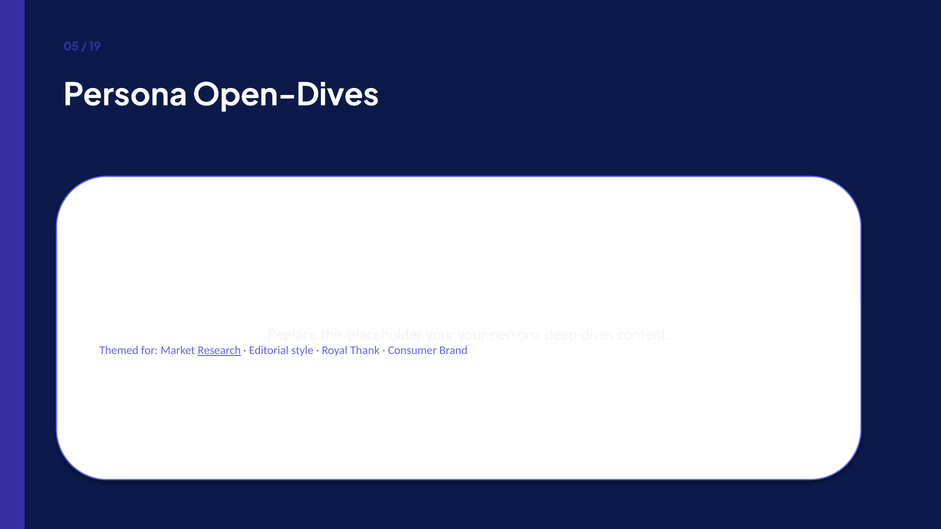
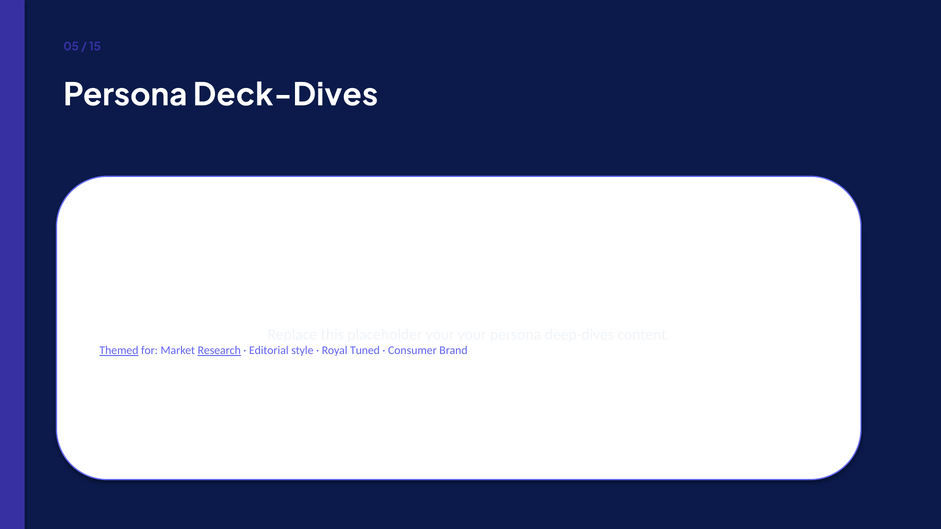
19: 19 -> 15
Open-Dives: Open-Dives -> Deck-Dives
Themed underline: none -> present
Thank: Thank -> Tuned
